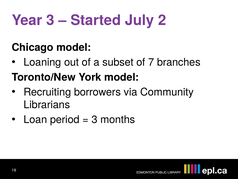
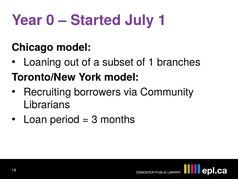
Year 3: 3 -> 0
July 2: 2 -> 1
of 7: 7 -> 1
